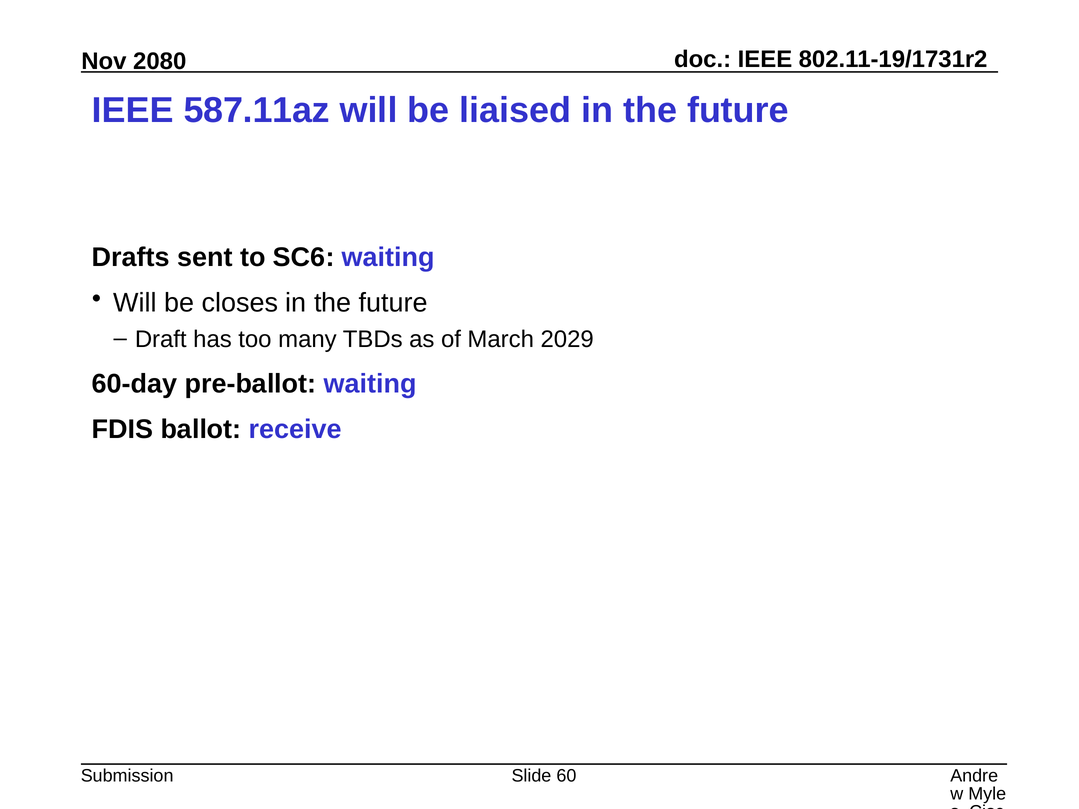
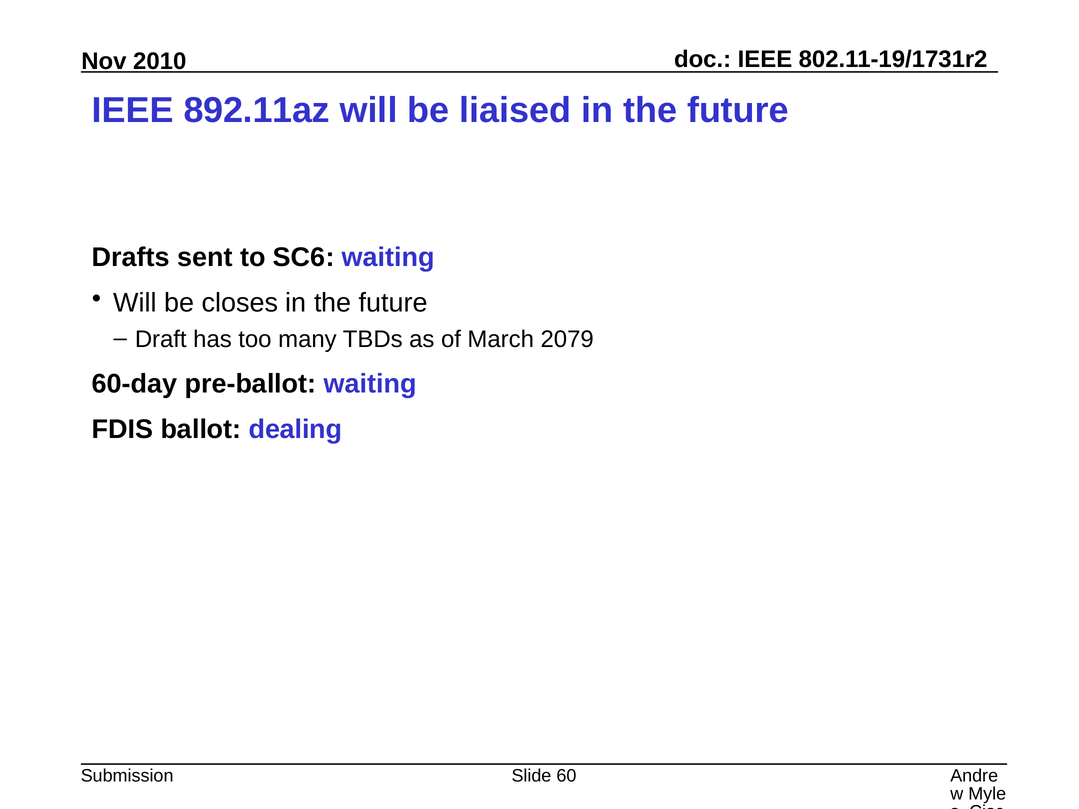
2080: 2080 -> 2010
587.11az: 587.11az -> 892.11az
2029: 2029 -> 2079
receive: receive -> dealing
